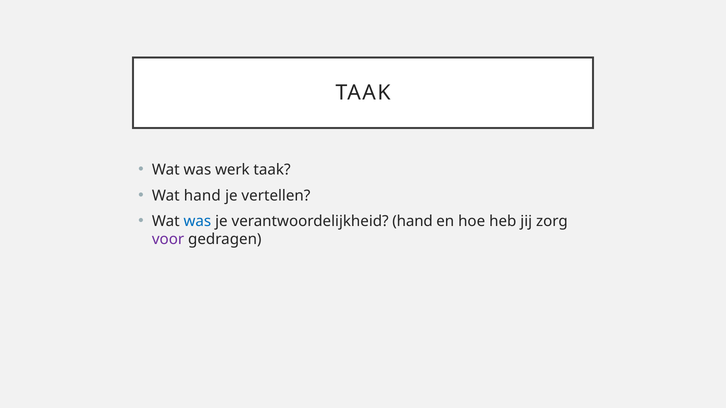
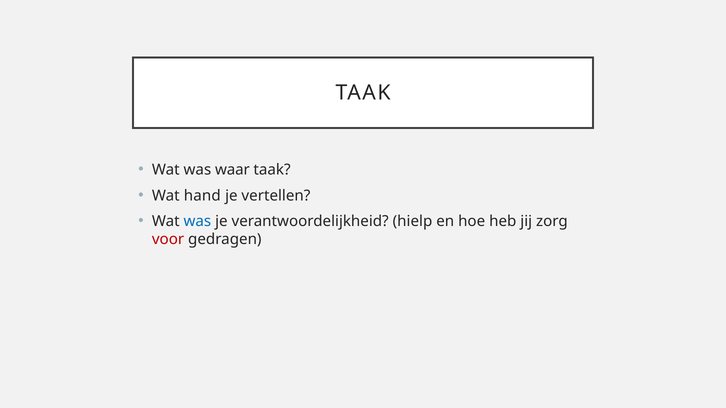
werk: werk -> waar
verantwoordelijkheid hand: hand -> hielp
voor colour: purple -> red
